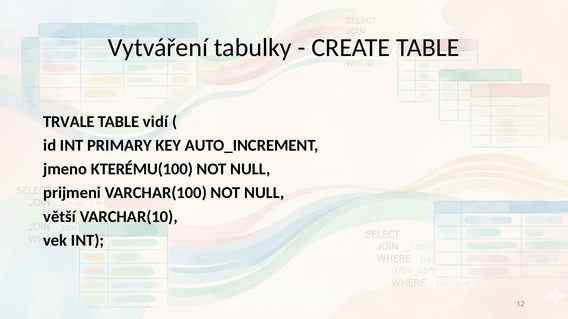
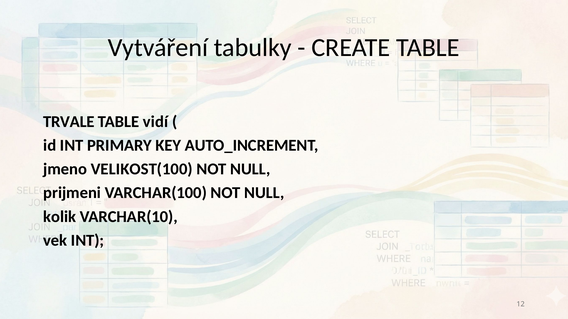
KTERÉMU(100: KTERÉMU(100 -> VELIKOST(100
větší: větší -> kolik
